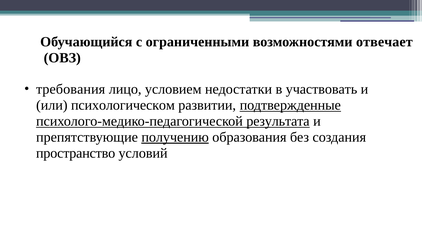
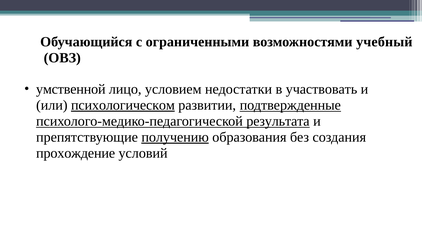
отвечает: отвечает -> учебный
требования: требования -> умственной
психологическом underline: none -> present
пространство: пространство -> прохождение
